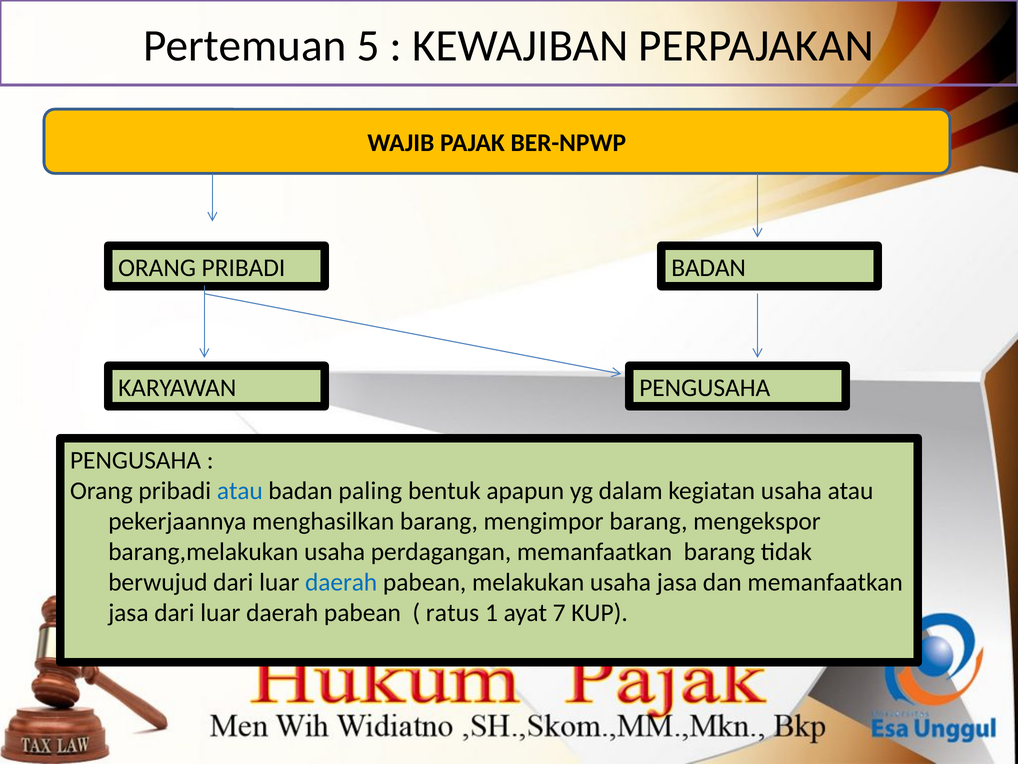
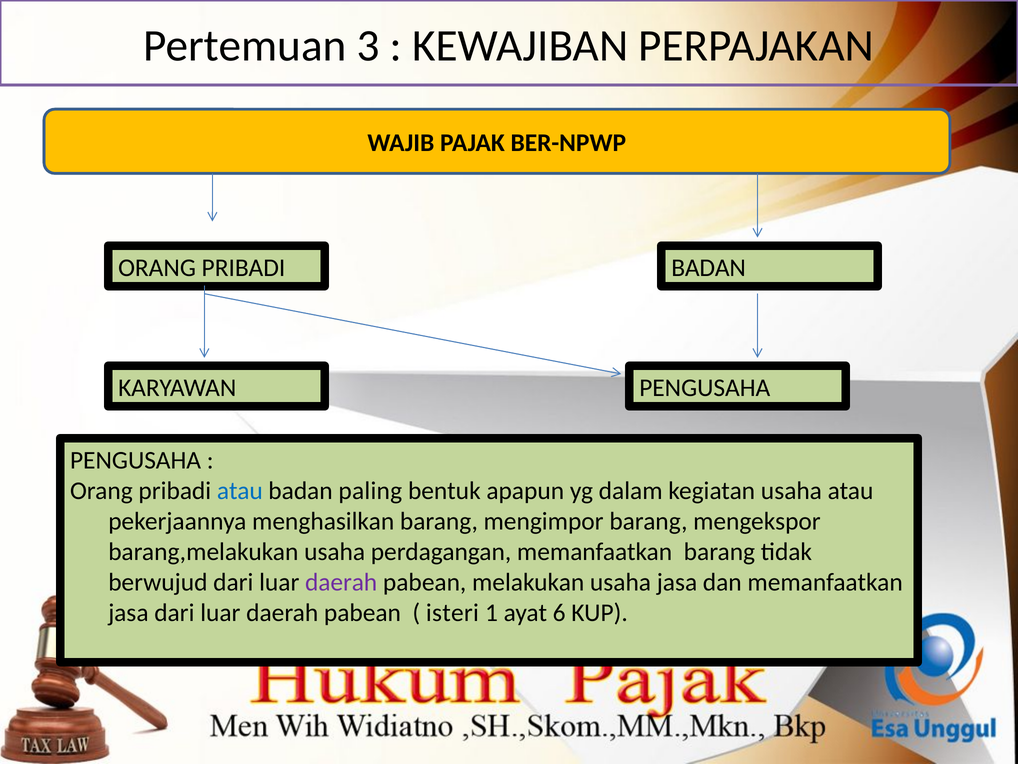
5: 5 -> 3
daerah at (341, 582) colour: blue -> purple
ratus: ratus -> isteri
7: 7 -> 6
